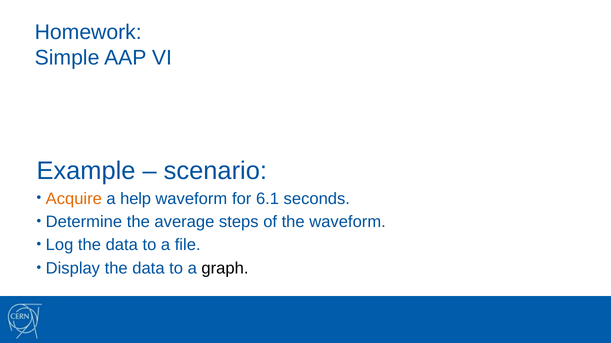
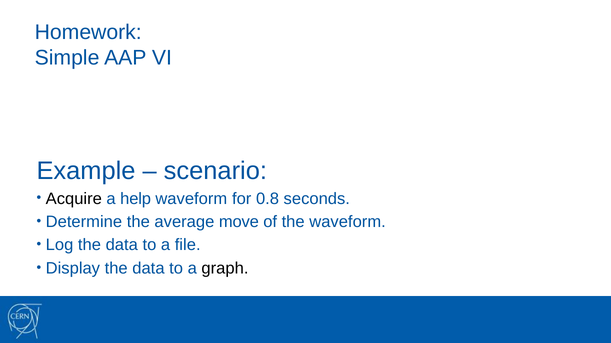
Acquire colour: orange -> black
6.1: 6.1 -> 0.8
steps: steps -> move
